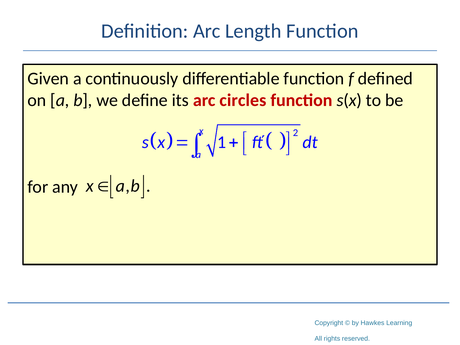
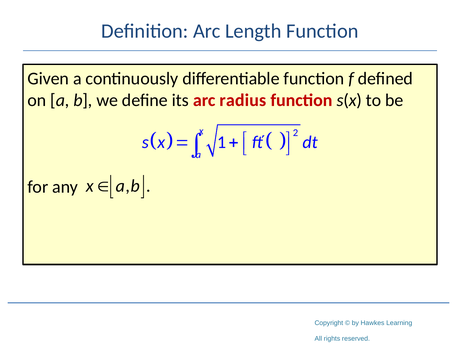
circles: circles -> radius
